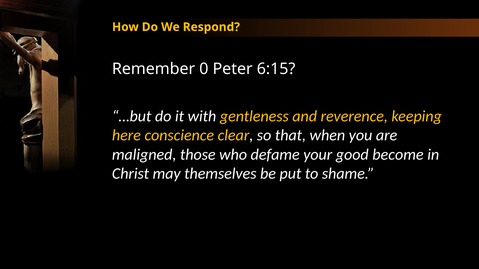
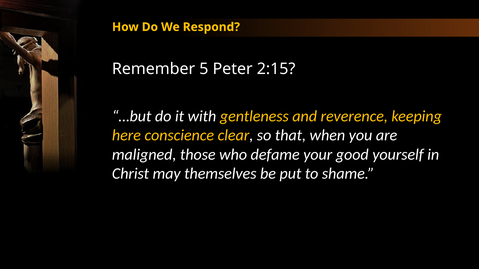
0: 0 -> 5
6:15: 6:15 -> 2:15
become: become -> yourself
